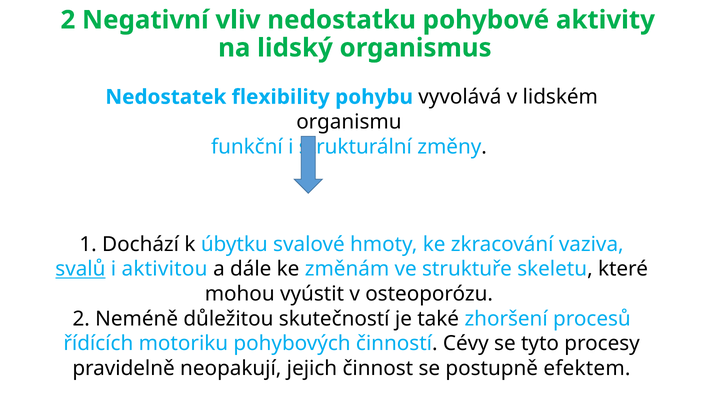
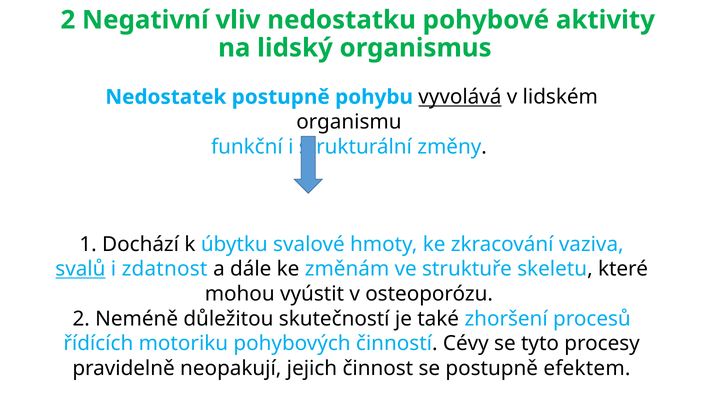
Nedostatek flexibility: flexibility -> postupně
vyvolává underline: none -> present
aktivitou: aktivitou -> zdatnost
